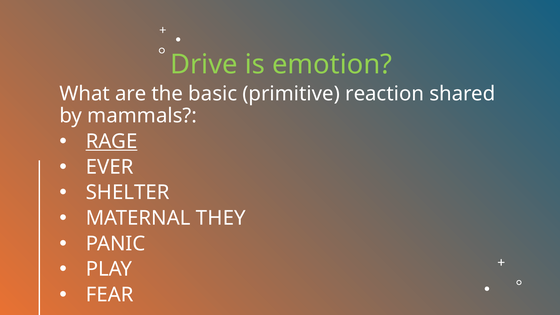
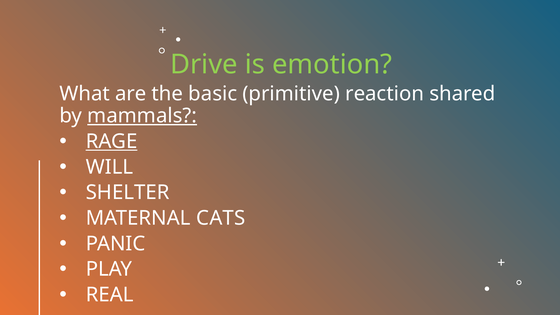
mammals underline: none -> present
EVER: EVER -> WILL
THEY: THEY -> CATS
FEAR: FEAR -> REAL
